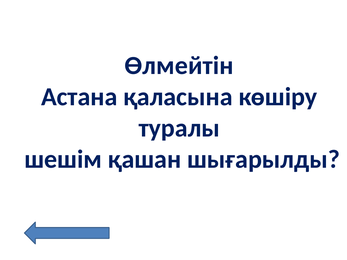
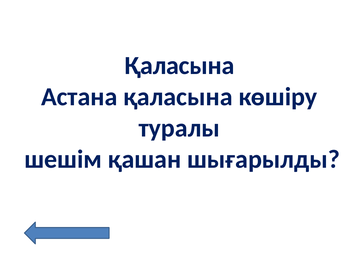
Өлмейтін at (179, 66): Өлмейтін -> Қаласына
